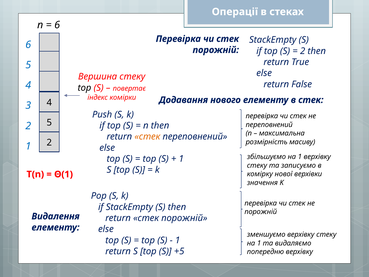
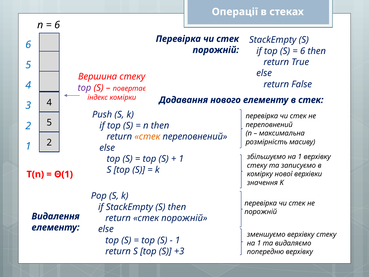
2 at (303, 51): 2 -> 6
top at (84, 88) colour: black -> purple
+5: +5 -> +3
